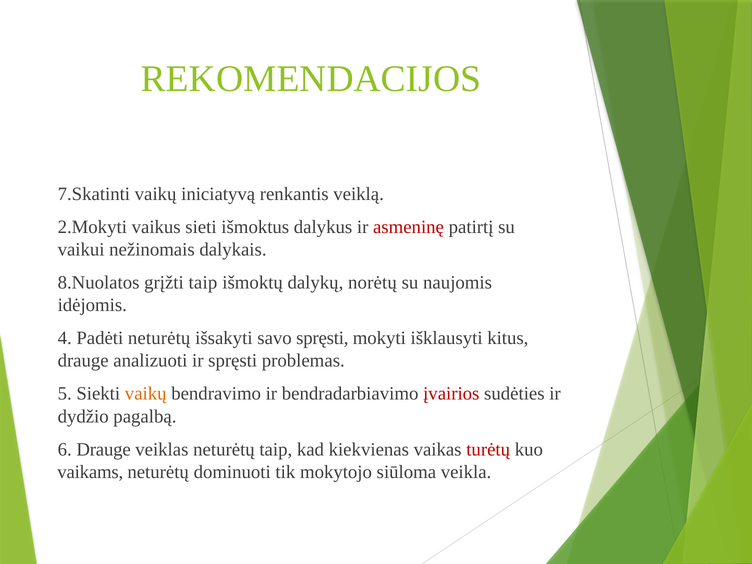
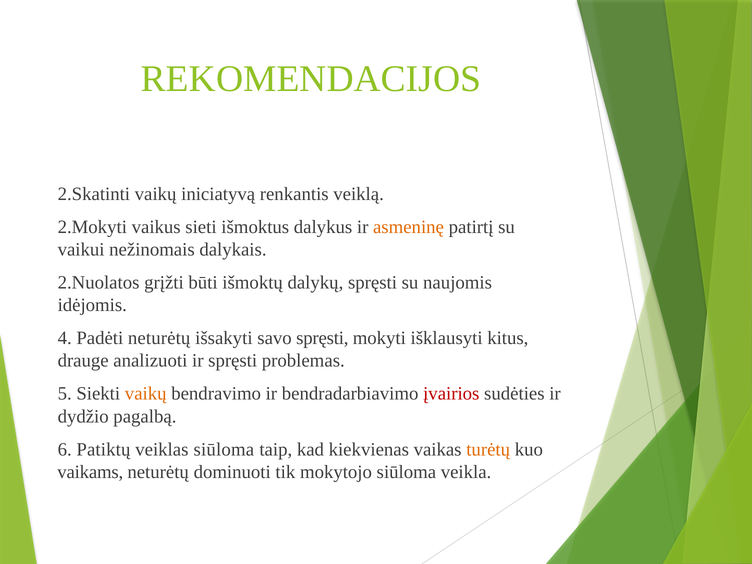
7.Skatinti: 7.Skatinti -> 2.Skatinti
asmeninę colour: red -> orange
8.Nuolatos: 8.Nuolatos -> 2.Nuolatos
grįžti taip: taip -> būti
dalykų norėtų: norėtų -> spręsti
6 Drauge: Drauge -> Patiktų
veiklas neturėtų: neturėtų -> siūloma
turėtų colour: red -> orange
